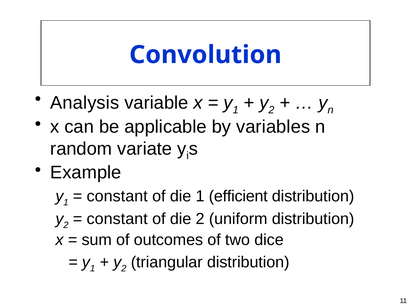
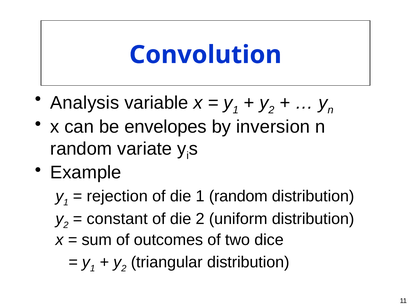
applicable: applicable -> envelopes
variables: variables -> inversion
constant at (117, 196): constant -> rejection
1 efficient: efficient -> random
